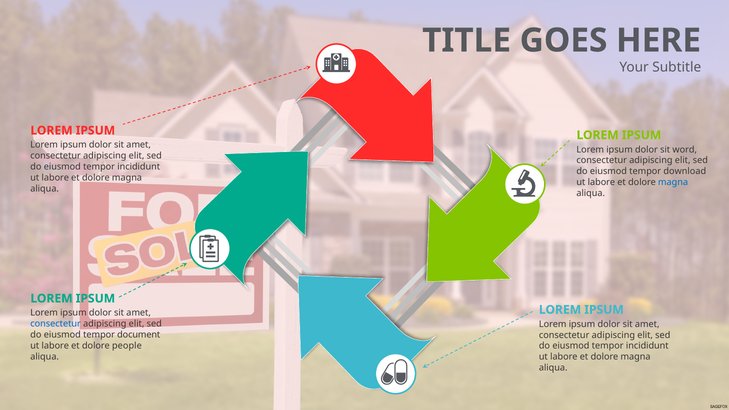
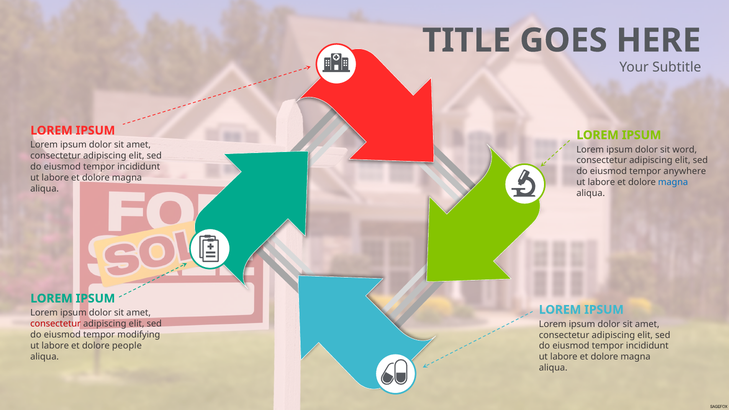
download: download -> anywhere
consectetur at (56, 324) colour: blue -> red
document: document -> modifying
